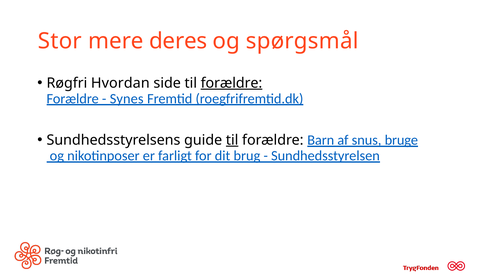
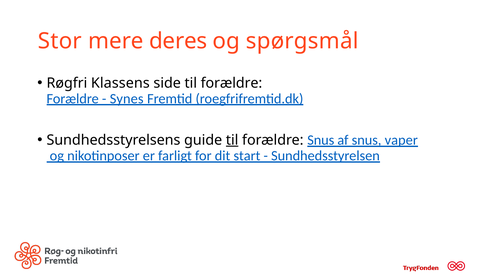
Hvordan: Hvordan -> Klassens
forældre at (231, 83) underline: present -> none
forældre Barn: Barn -> Snus
bruge: bruge -> vaper
brug: brug -> start
